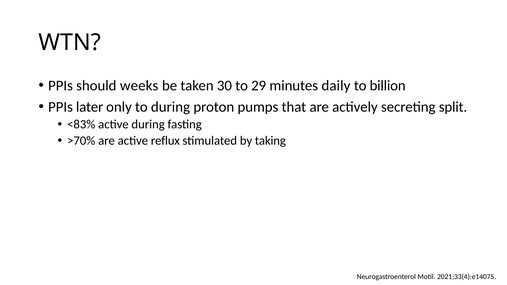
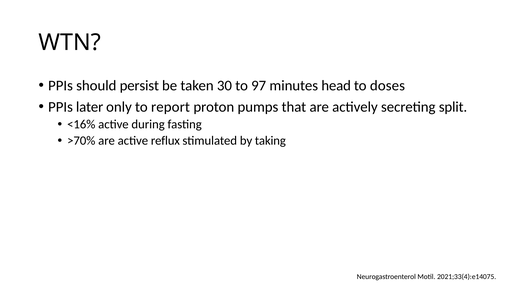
weeks: weeks -> persist
29: 29 -> 97
daily: daily -> head
billion: billion -> doses
to during: during -> report
<83%: <83% -> <16%
